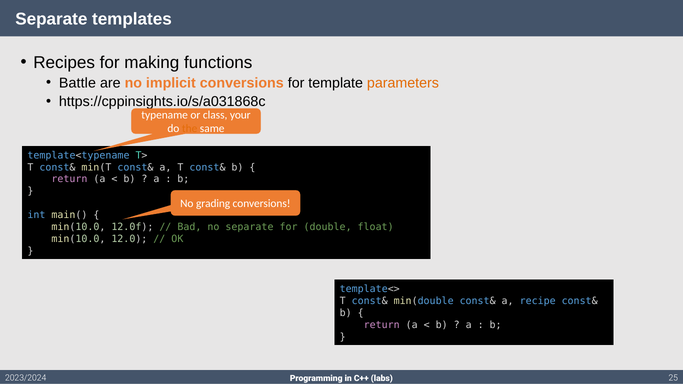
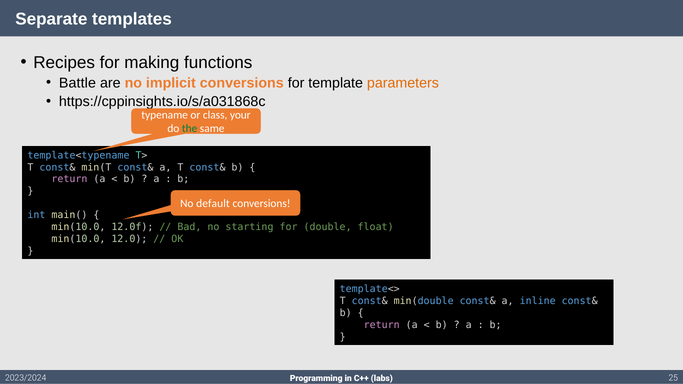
the colour: orange -> green
grading: grading -> default
no separate: separate -> starting
recipe: recipe -> inline
